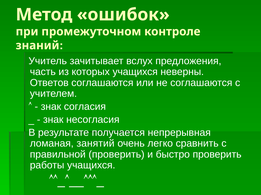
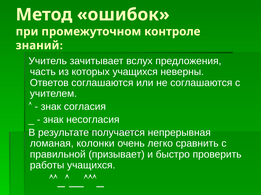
занятий: занятий -> колонки
правильной проверить: проверить -> призывает
